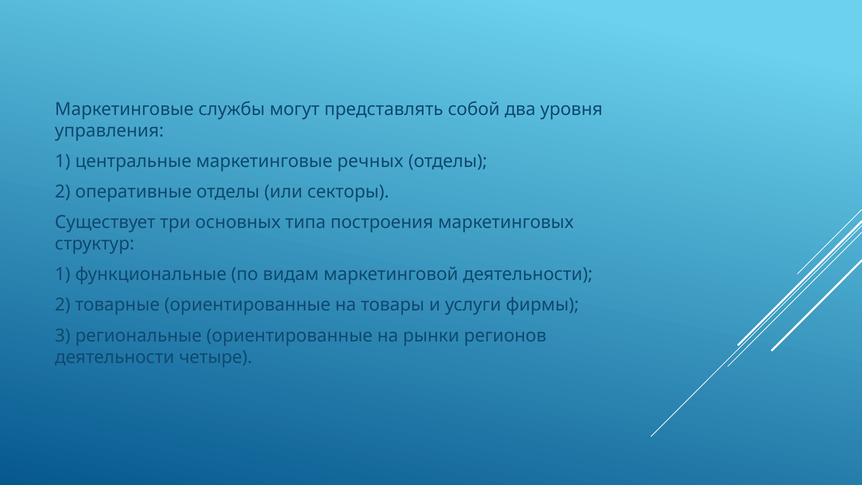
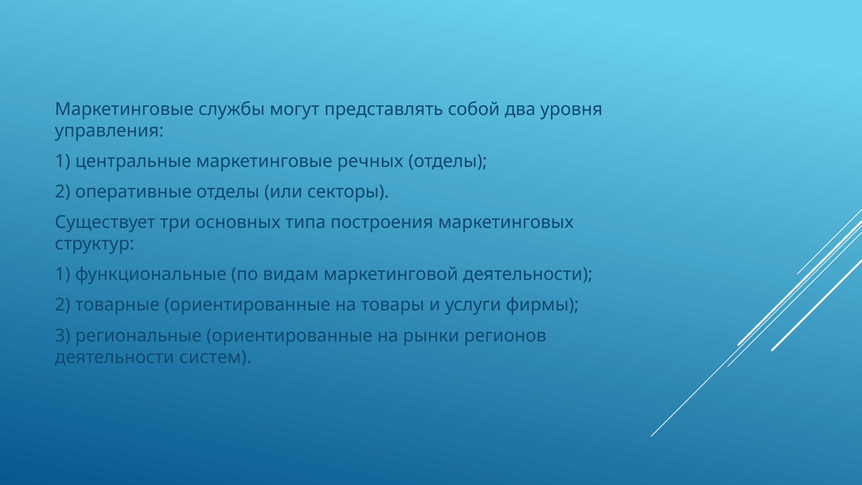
четыре: четыре -> систем
